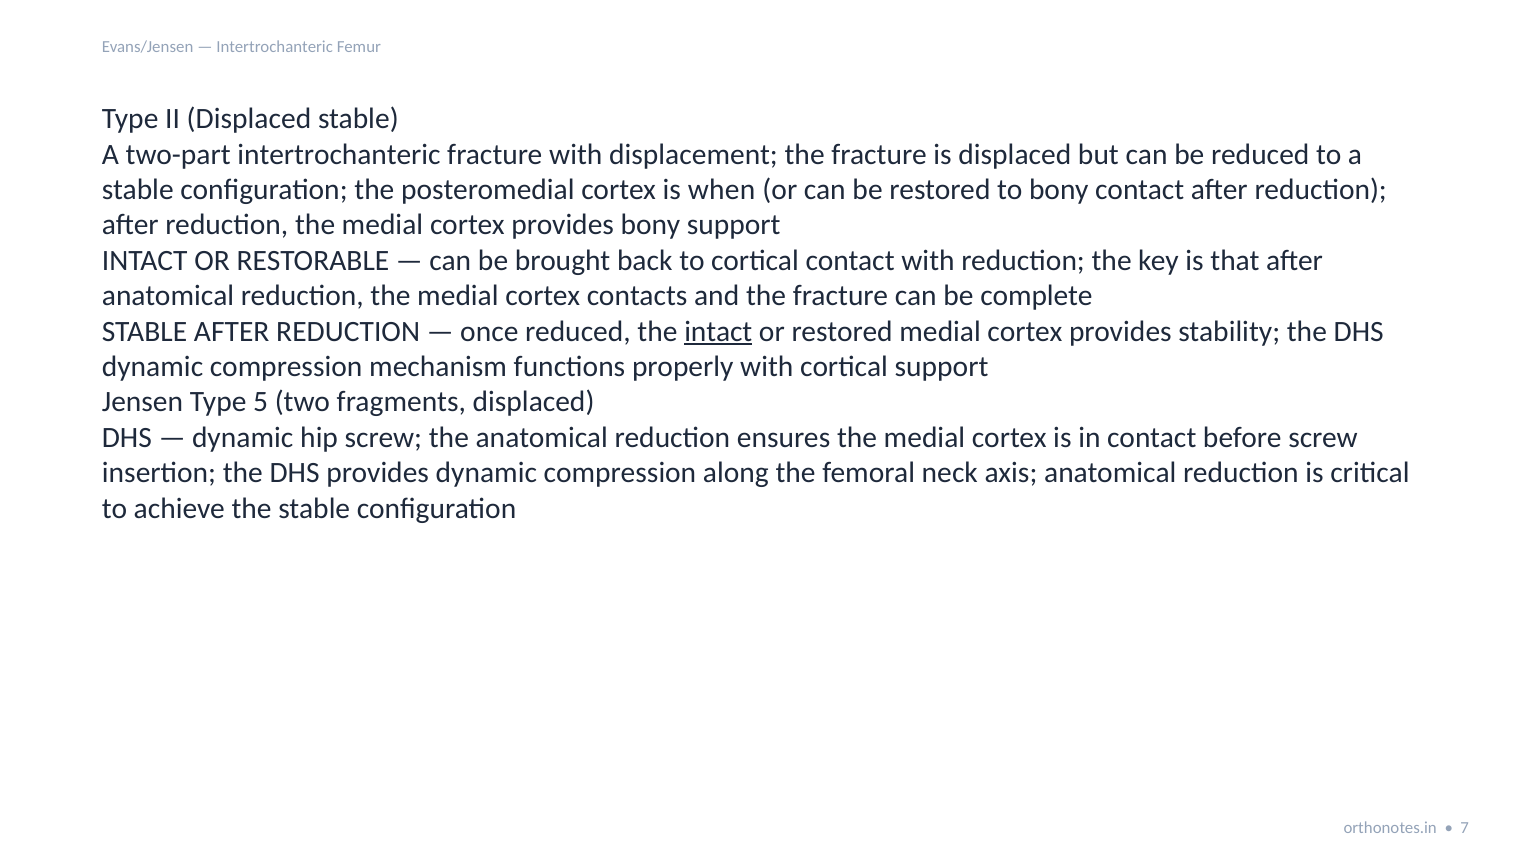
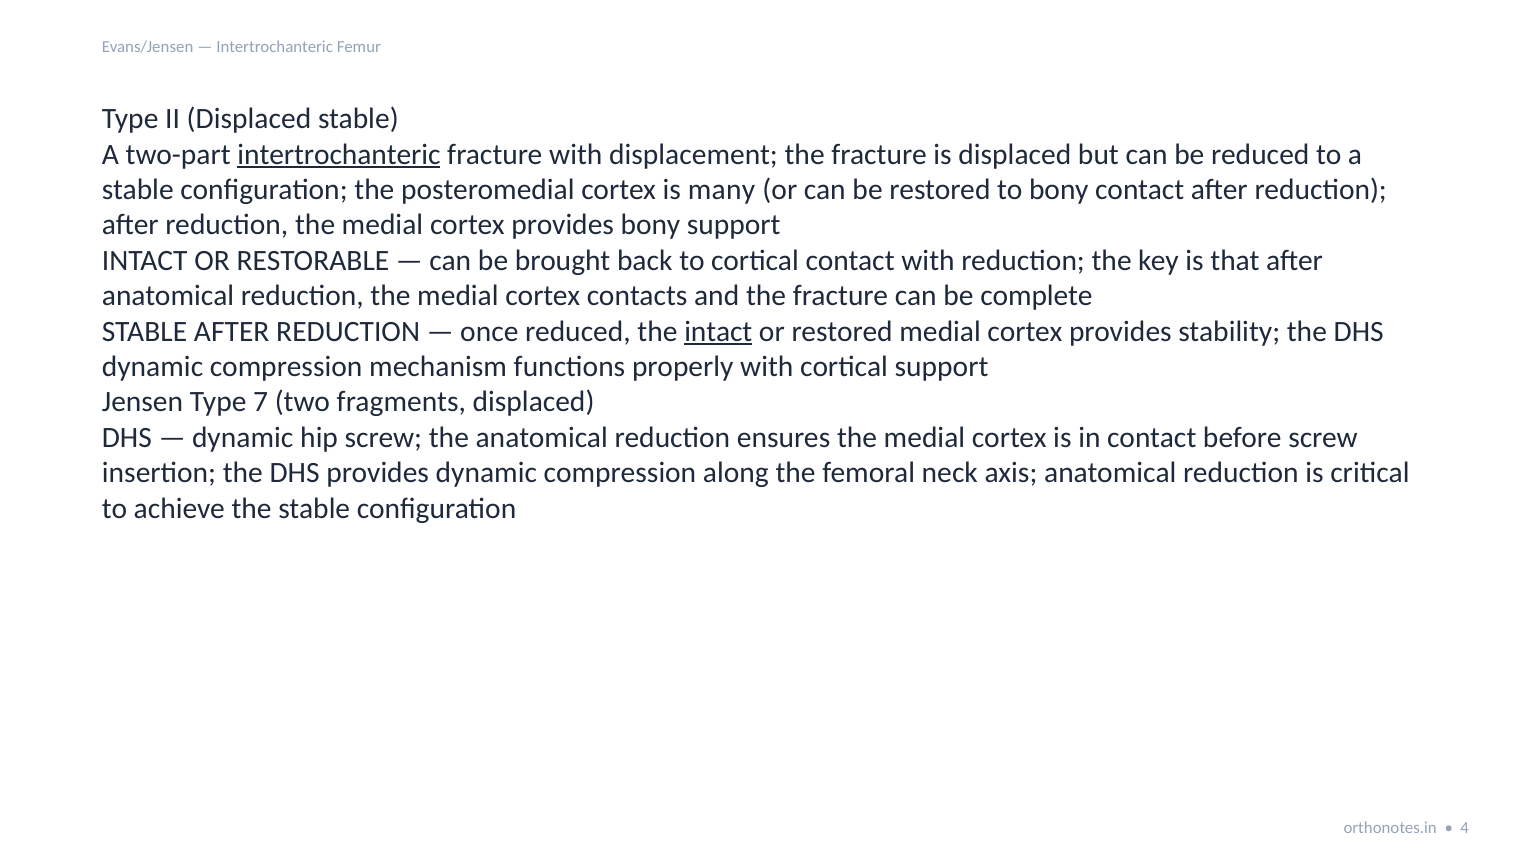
intertrochanteric at (339, 154) underline: none -> present
when: when -> many
5: 5 -> 7
7: 7 -> 4
